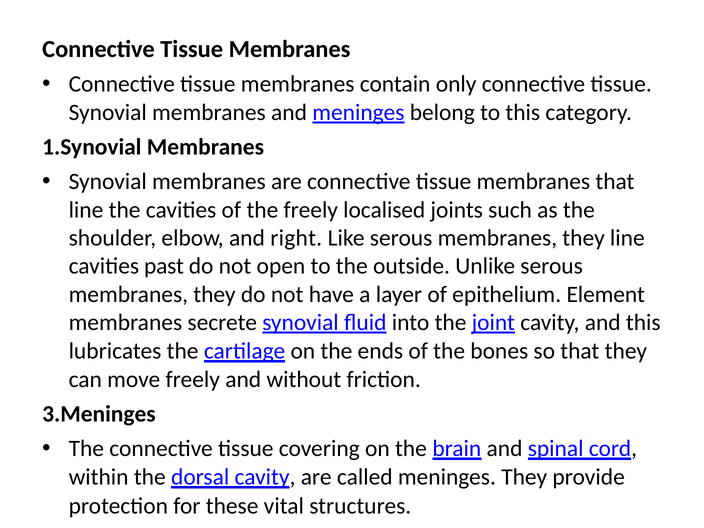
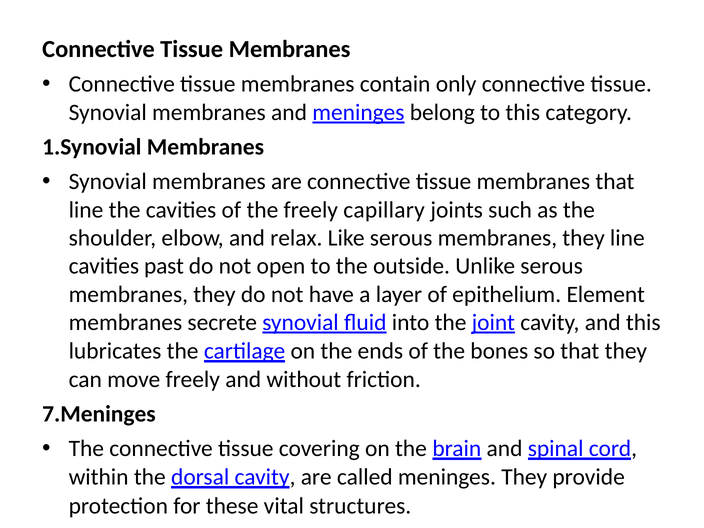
localised: localised -> capillary
right: right -> relax
3.Meninges: 3.Meninges -> 7.Meninges
